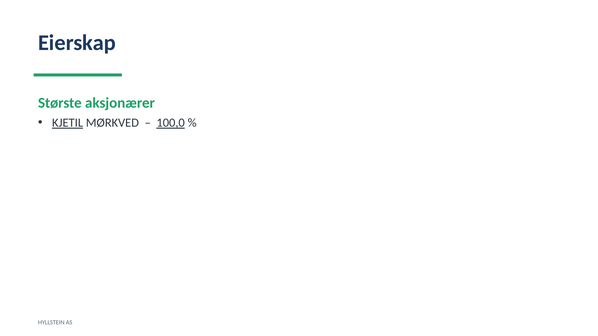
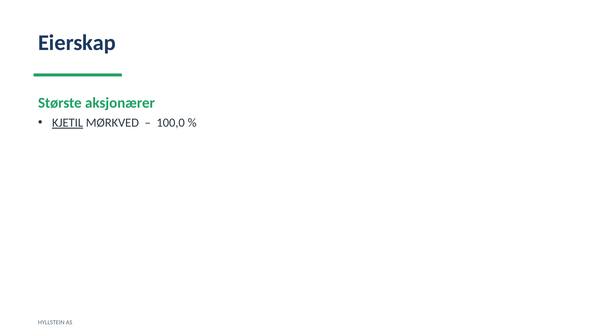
100,0 underline: present -> none
